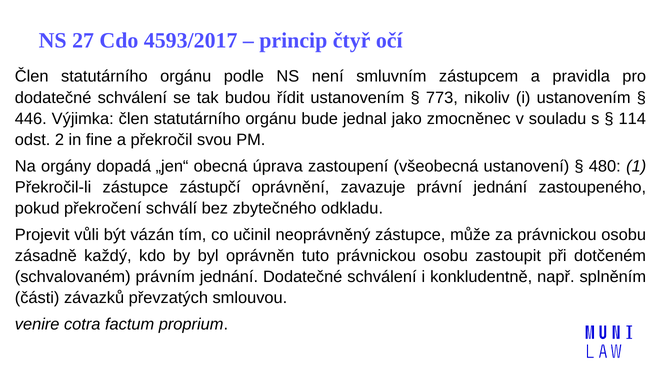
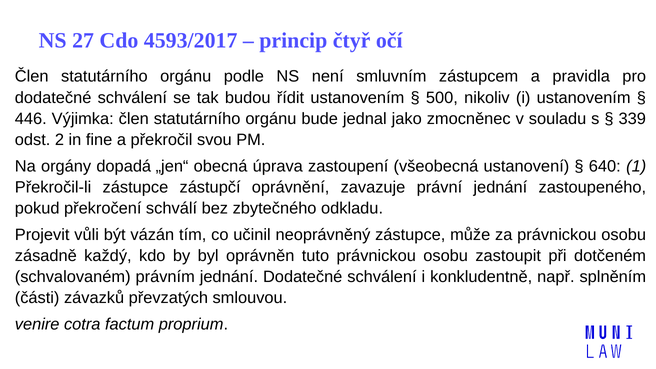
773: 773 -> 500
114: 114 -> 339
480: 480 -> 640
